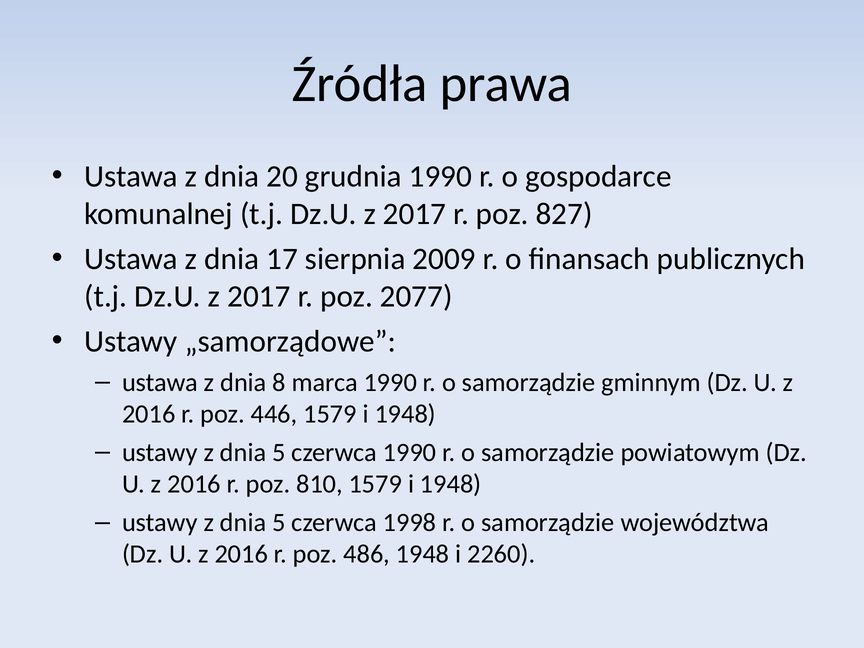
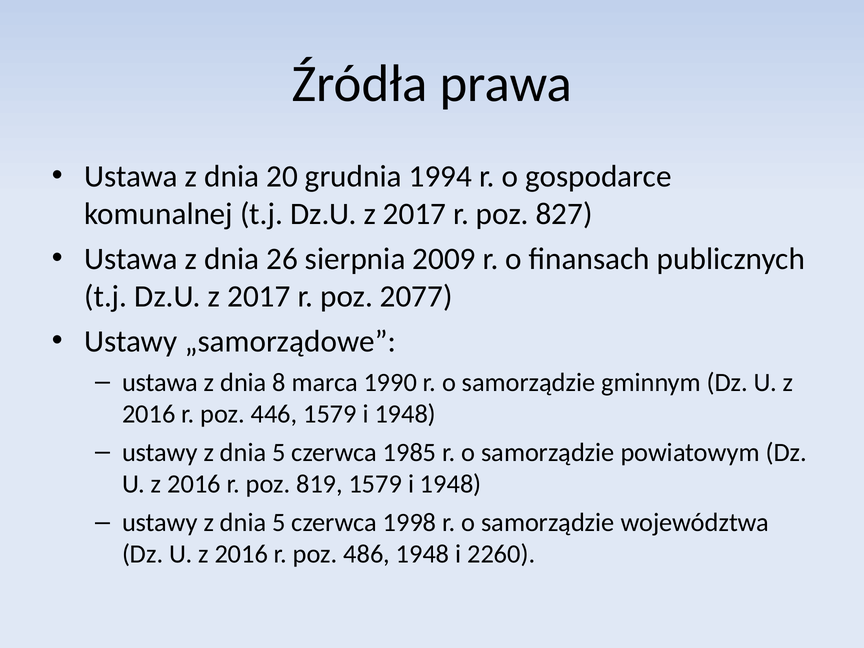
grudnia 1990: 1990 -> 1994
17: 17 -> 26
czerwca 1990: 1990 -> 1985
810: 810 -> 819
